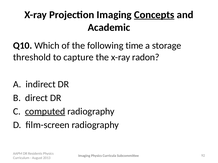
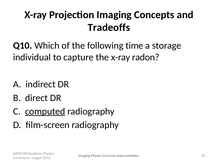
Concepts underline: present -> none
Academic: Academic -> Tradeoffs
threshold: threshold -> individual
